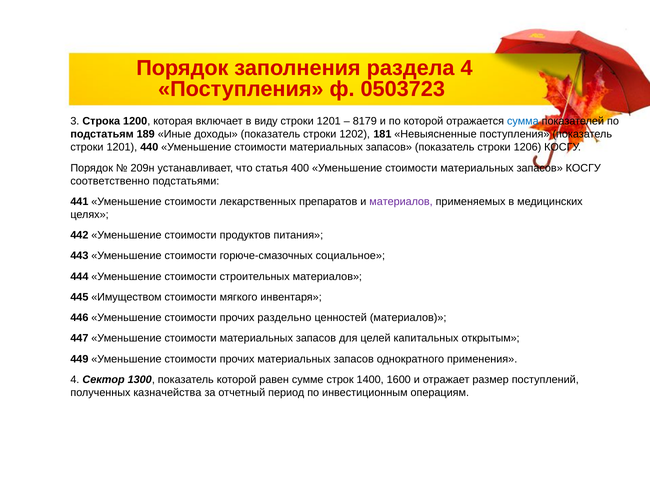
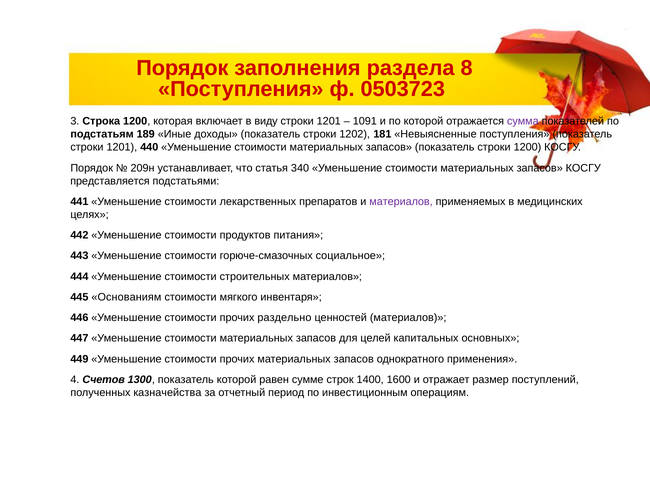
раздела 4: 4 -> 8
8179: 8179 -> 1091
сумма colour: blue -> purple
строки 1206: 1206 -> 1200
400: 400 -> 340
соответственно: соответственно -> представляется
Имуществом: Имуществом -> Основаниям
открытым: открытым -> основных
Сектор: Сектор -> Счетов
